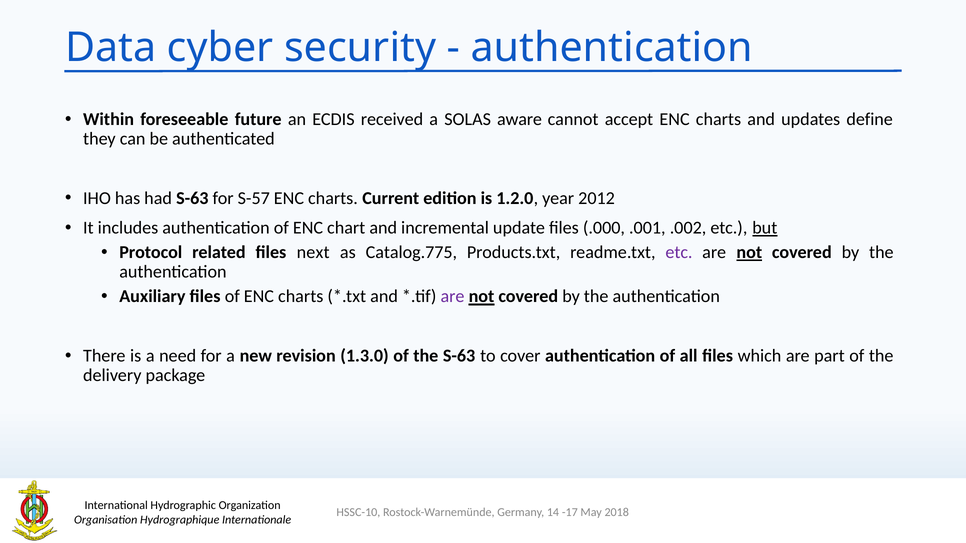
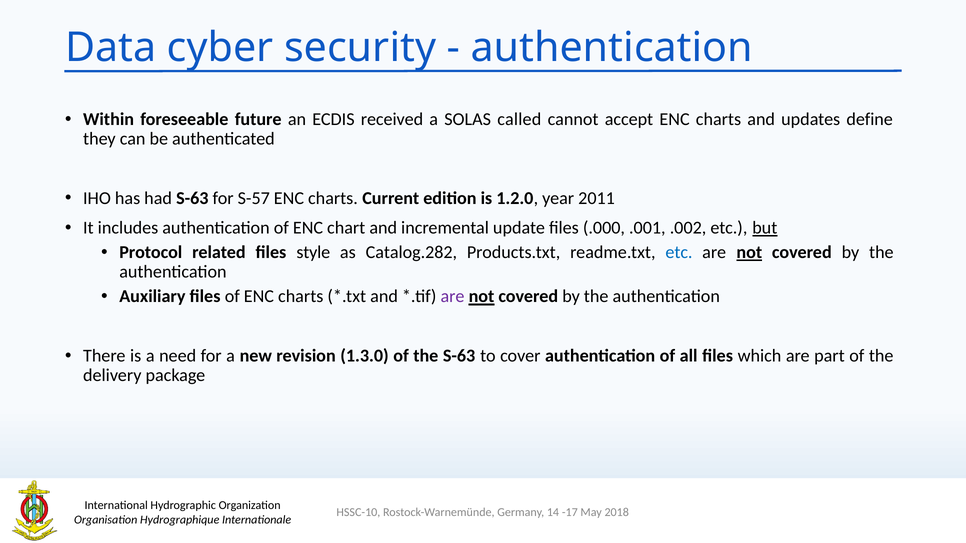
aware: aware -> called
2012: 2012 -> 2011
next: next -> style
Catalog.775: Catalog.775 -> Catalog.282
etc at (679, 253) colour: purple -> blue
